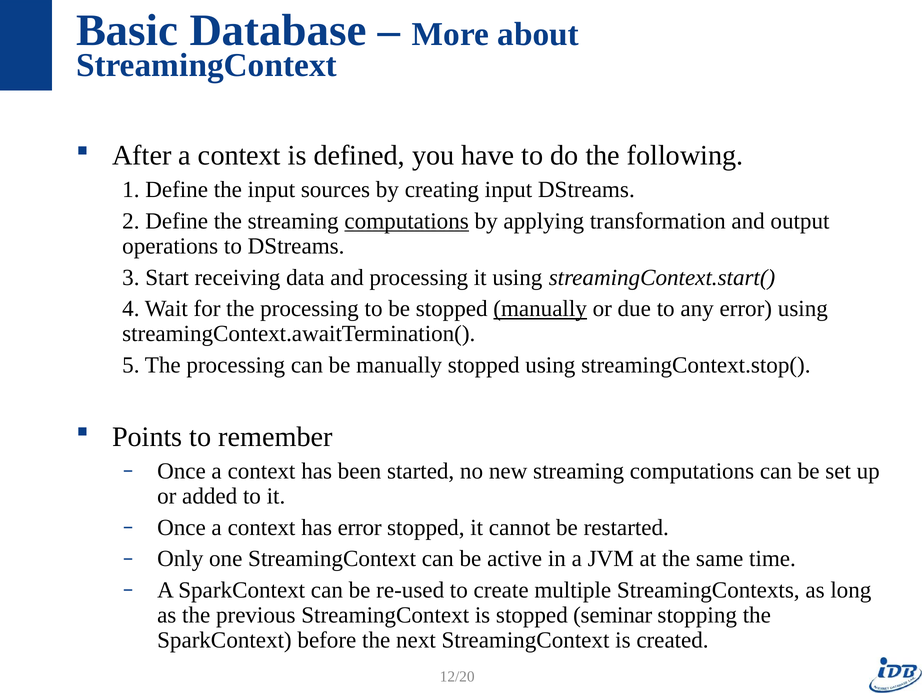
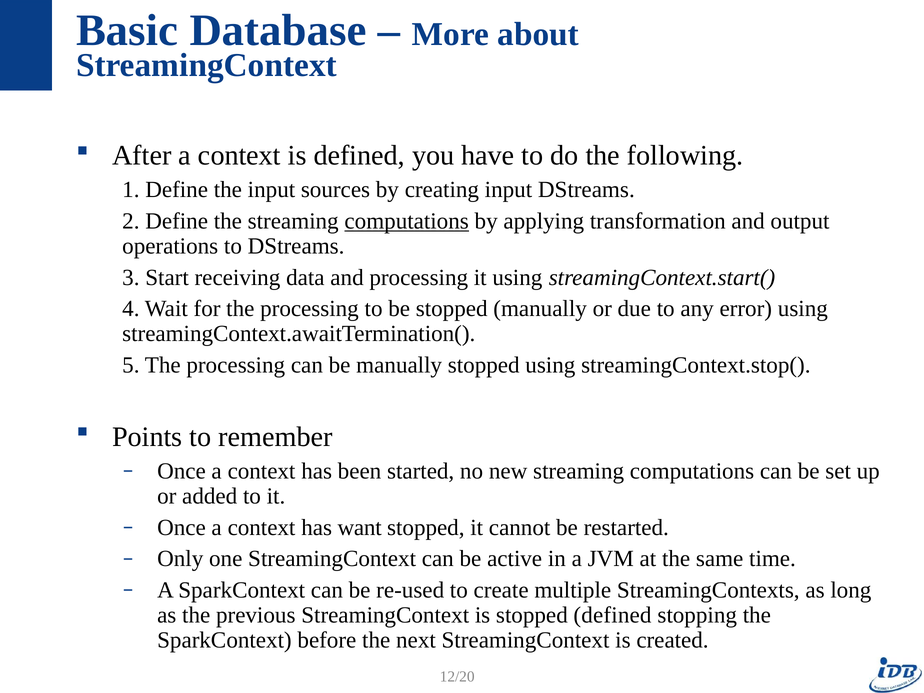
manually at (540, 309) underline: present -> none
has error: error -> want
stopped seminar: seminar -> defined
